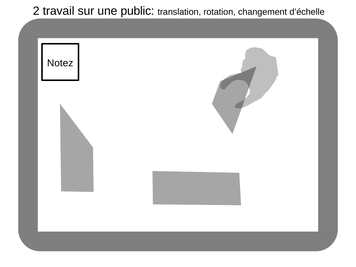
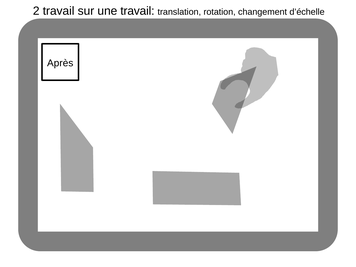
une public: public -> travail
Notez: Notez -> Après
